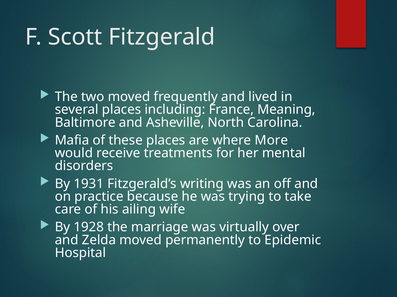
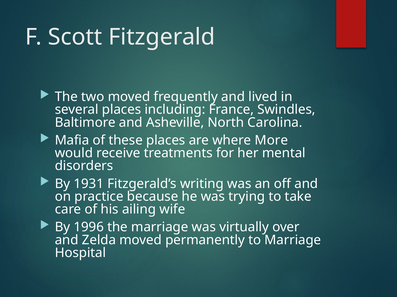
Meaning: Meaning -> Swindles
1928: 1928 -> 1996
to Epidemic: Epidemic -> Marriage
